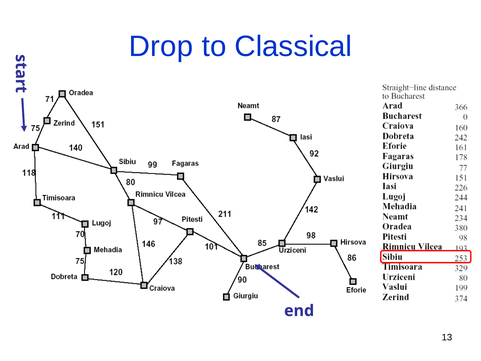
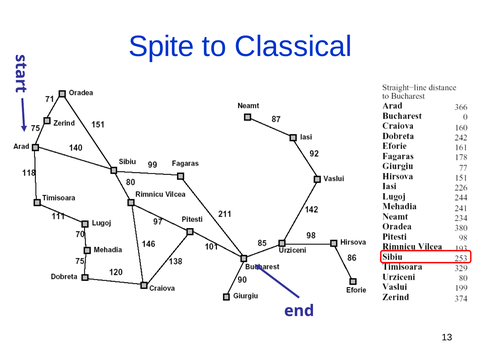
Drop: Drop -> Spite
